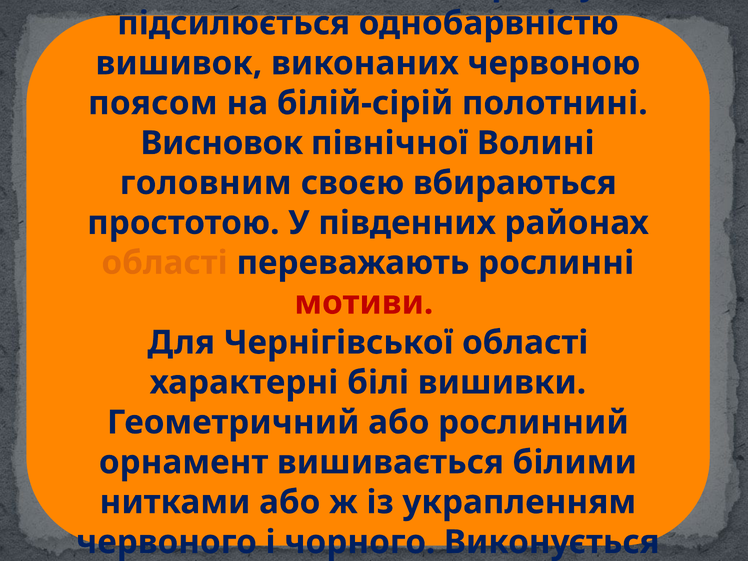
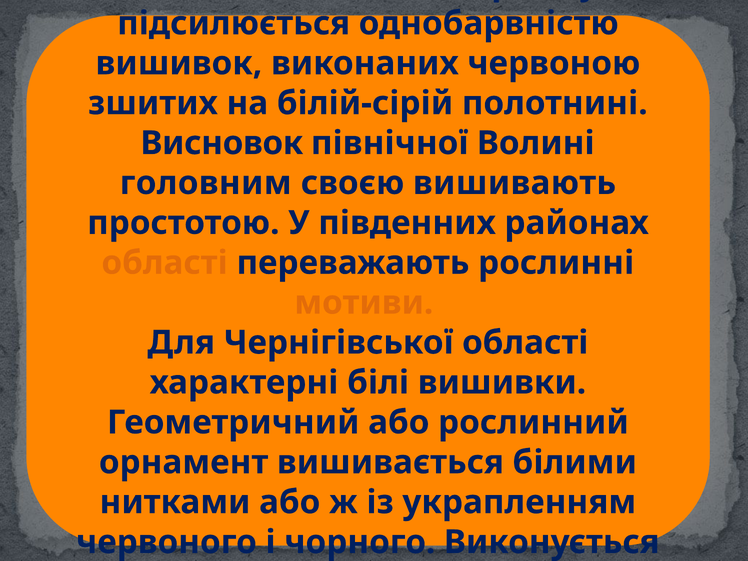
поясом: поясом -> зшитих
вбираються: вбираються -> вишивають
мотиви colour: red -> orange
